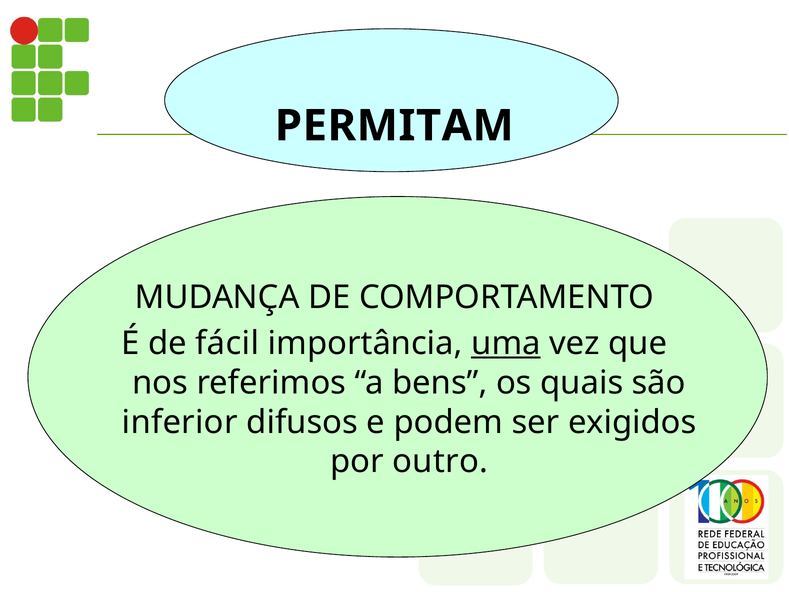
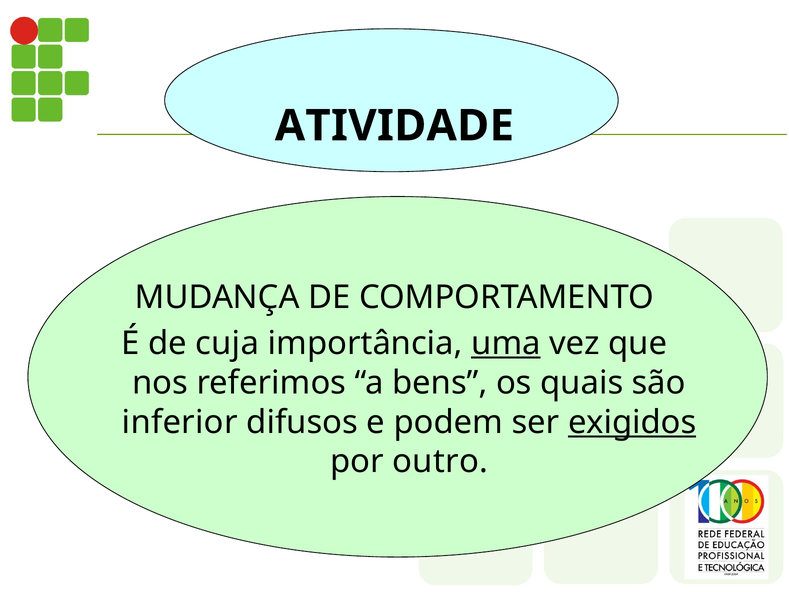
PERMITAM: PERMITAM -> ATIVIDADE
fácil: fácil -> cuja
exigidos underline: none -> present
